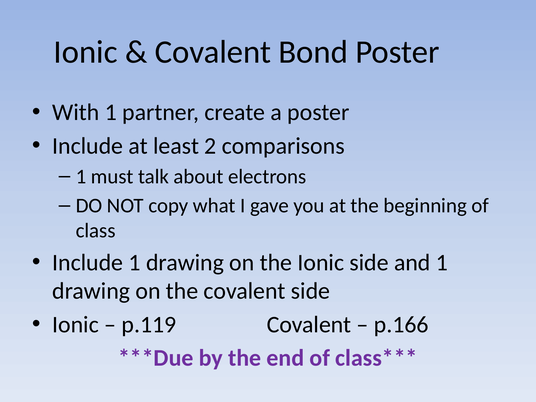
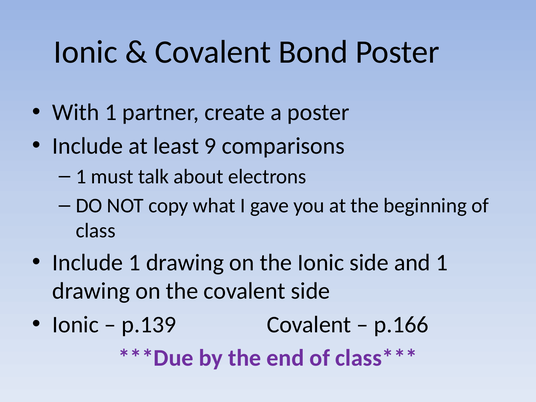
2: 2 -> 9
p.119: p.119 -> p.139
